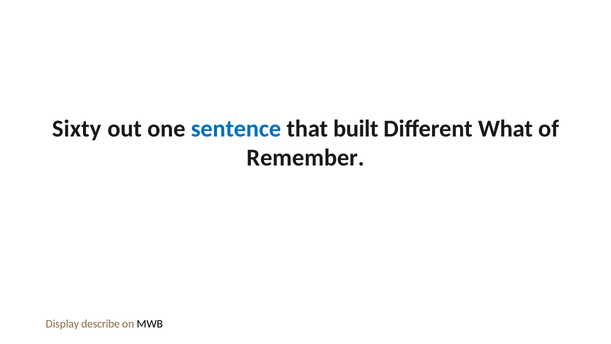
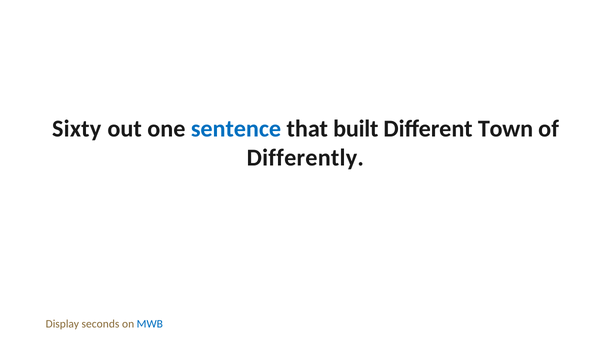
What: What -> Town
Remember: Remember -> Differently
describe: describe -> seconds
MWB colour: black -> blue
